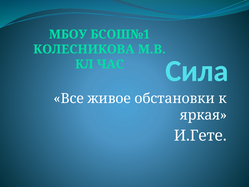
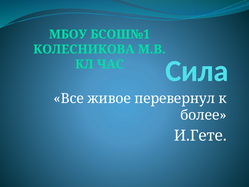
обстановки: обстановки -> перевернул
яркая: яркая -> более
